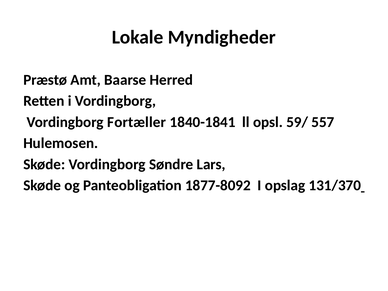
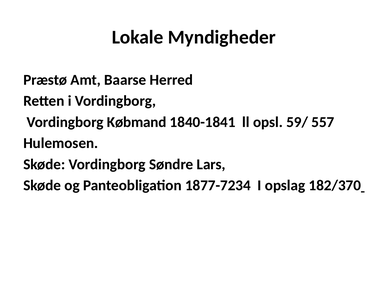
Fortæller: Fortæller -> Købmand
1877-8092: 1877-8092 -> 1877-7234
131/370: 131/370 -> 182/370
